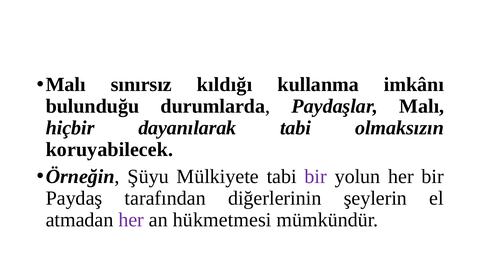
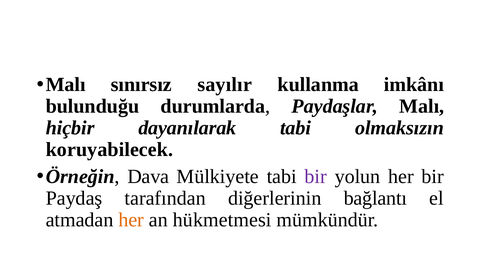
kıldığı: kıldığı -> sayılır
Şüyu: Şüyu -> Dava
şeylerin: şeylerin -> bağlantı
her at (131, 219) colour: purple -> orange
